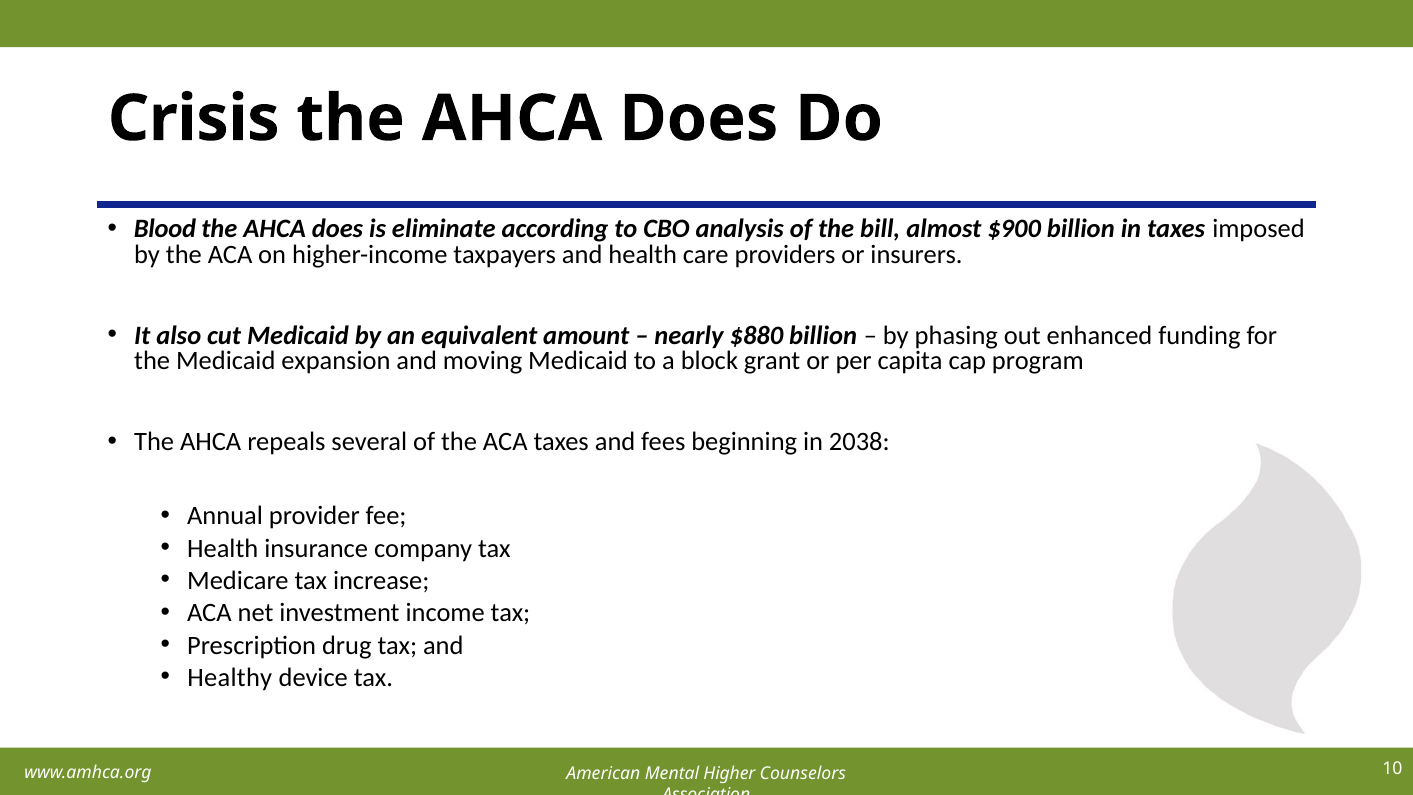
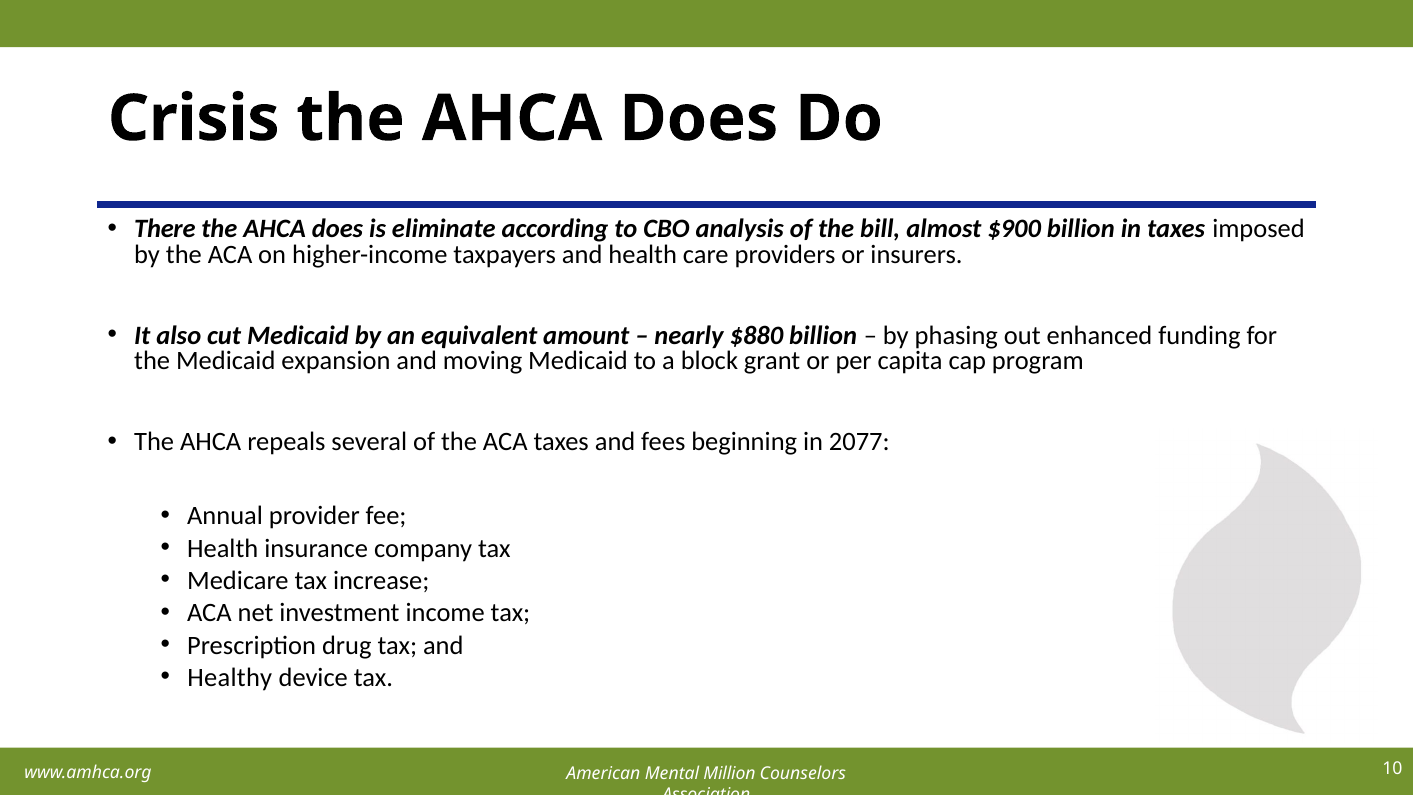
Blood: Blood -> There
2038: 2038 -> 2077
Higher: Higher -> Million
